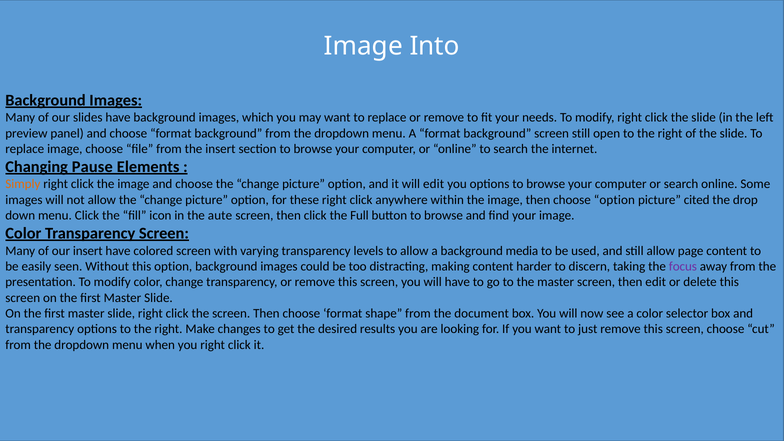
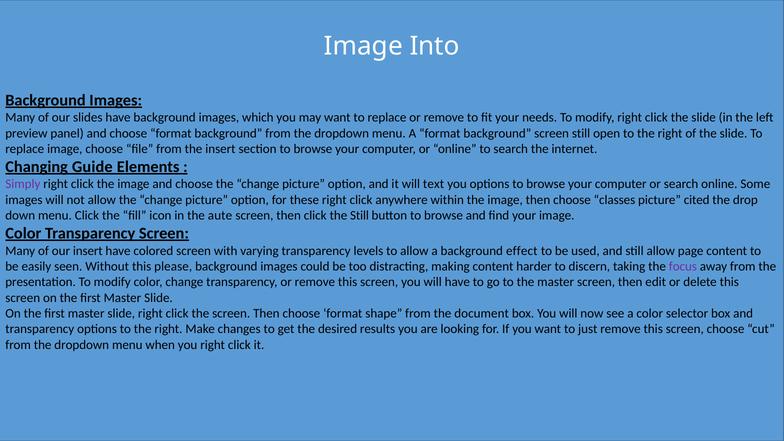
Pause: Pause -> Guide
Simply colour: orange -> purple
will edit: edit -> text
choose option: option -> classes
the Full: Full -> Still
media: media -> effect
this option: option -> please
